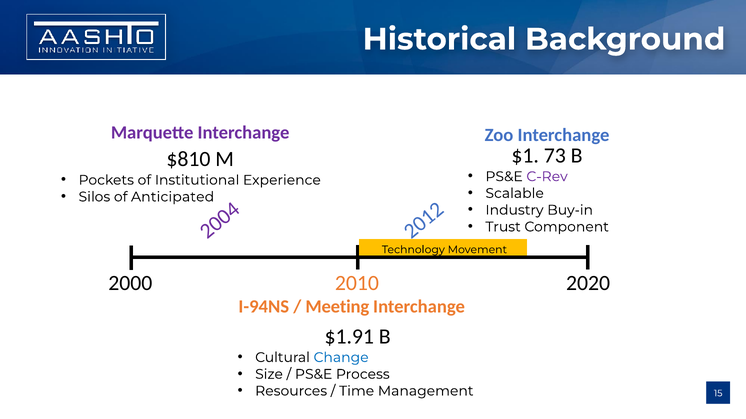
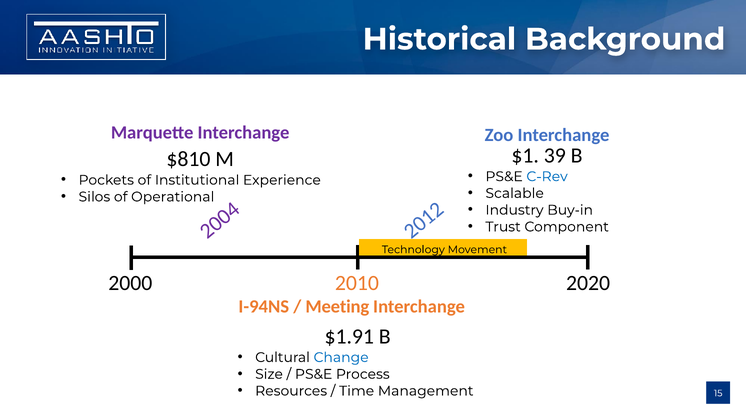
73: 73 -> 39
C-Rev colour: purple -> blue
Anticipated: Anticipated -> Operational
